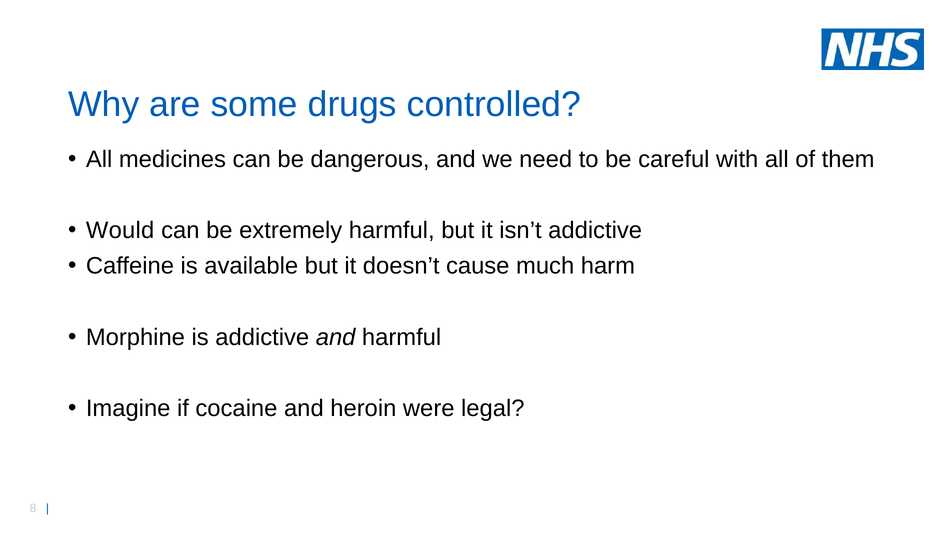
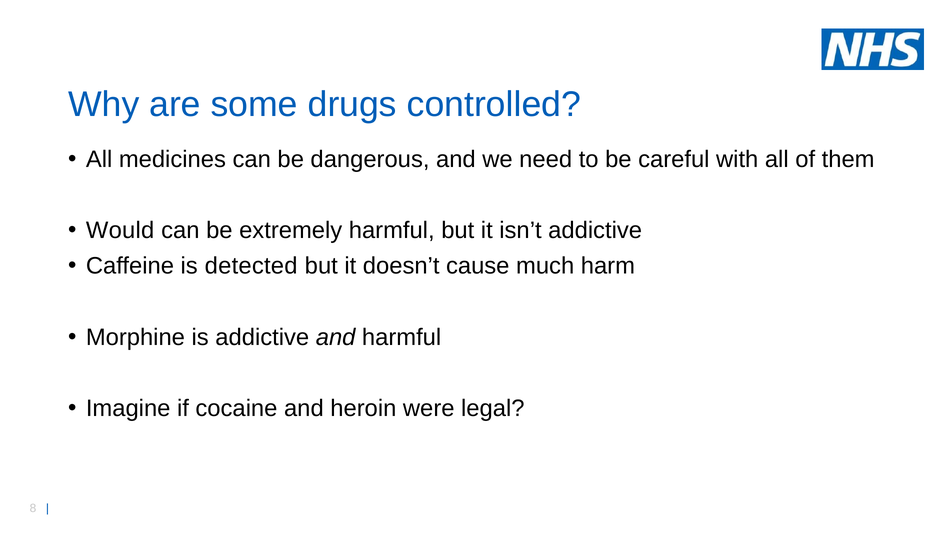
available: available -> detected
